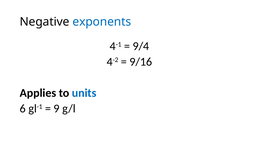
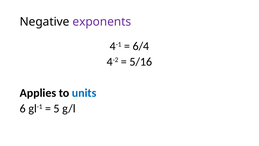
exponents colour: blue -> purple
9/4: 9/4 -> 6/4
9/16: 9/16 -> 5/16
9: 9 -> 5
